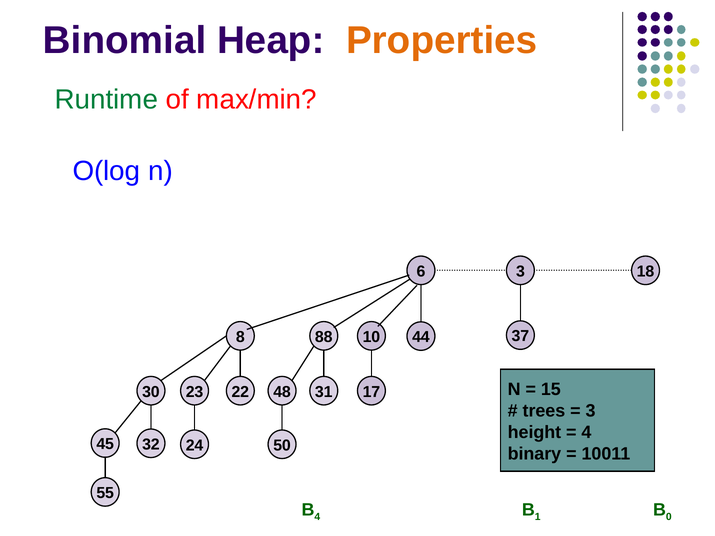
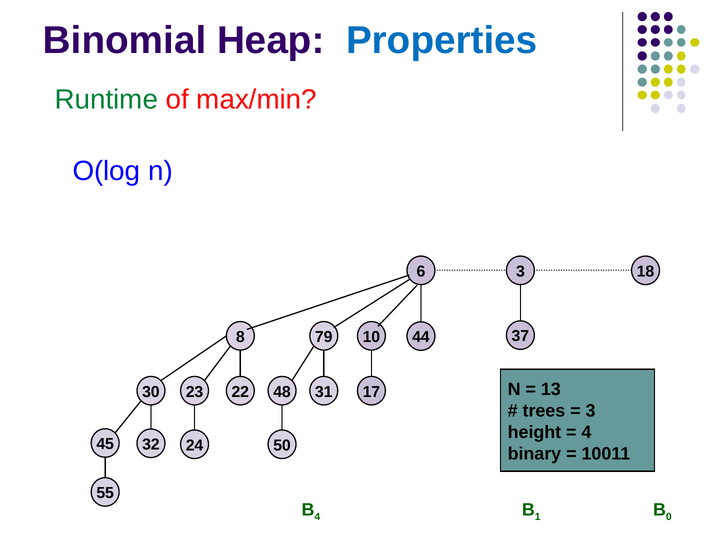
Properties colour: orange -> blue
88: 88 -> 79
15: 15 -> 13
